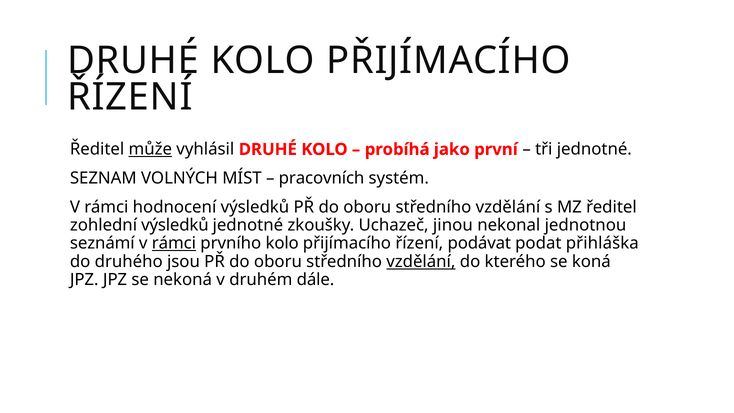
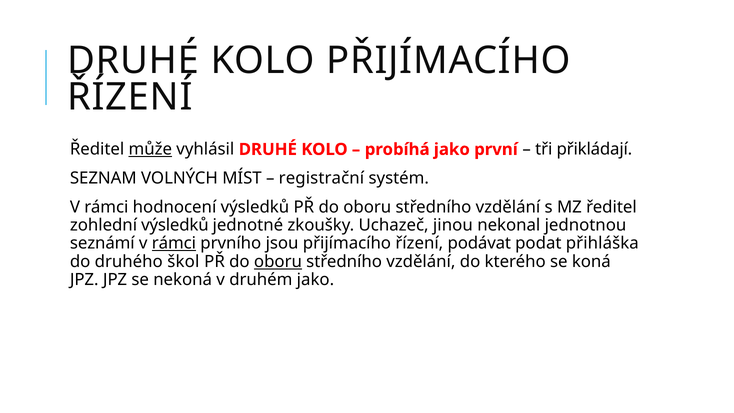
tři jednotné: jednotné -> přikládají
pracovních: pracovních -> registrační
prvního kolo: kolo -> jsou
jsou: jsou -> škol
oboru at (278, 261) underline: none -> present
vzdělání at (421, 261) underline: present -> none
druhém dále: dále -> jako
